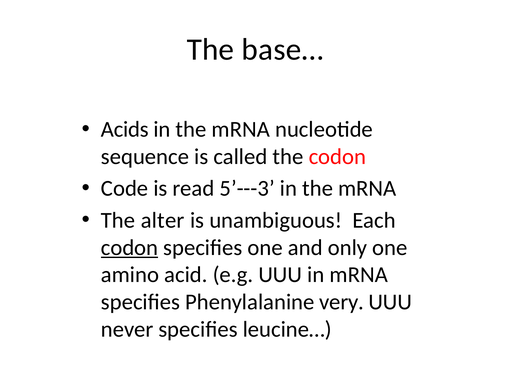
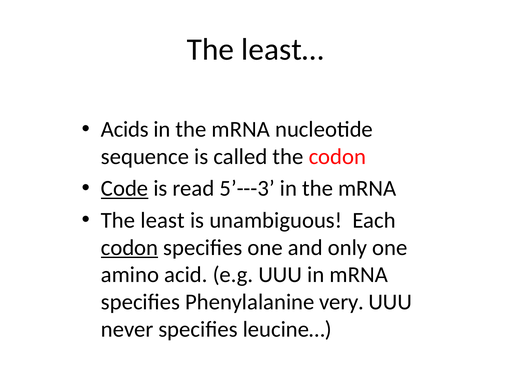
base…: base… -> least…
Code underline: none -> present
alter: alter -> least
